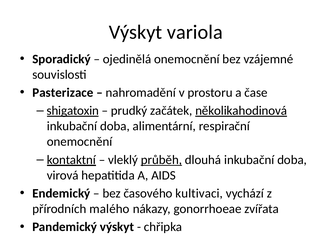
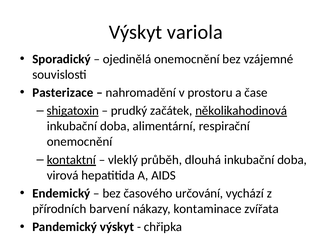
průběh underline: present -> none
kultivaci: kultivaci -> určování
malého: malého -> barvení
gonorrhoeae: gonorrhoeae -> kontaminace
